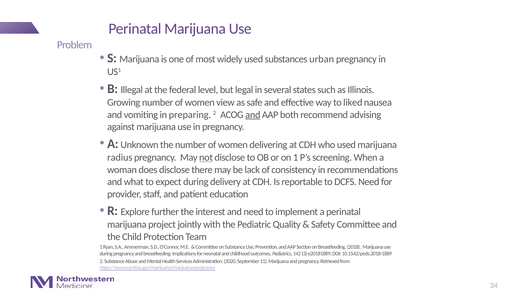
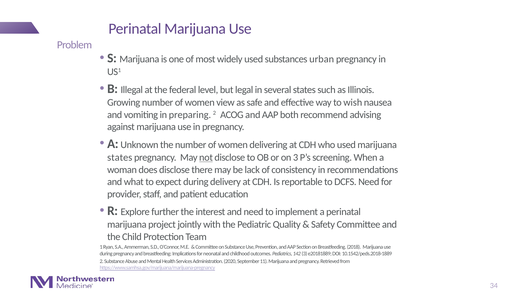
liked: liked -> wish
and at (253, 115) underline: present -> none
radius at (120, 157): radius -> states
on 1: 1 -> 3
